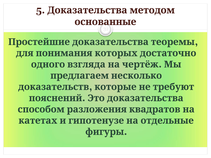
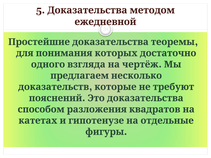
основанные: основанные -> ежедневной
